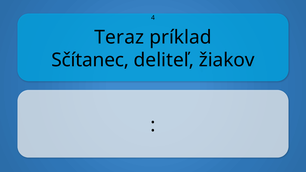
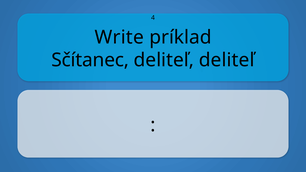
Teraz: Teraz -> Write
deliteľ žiakov: žiakov -> deliteľ
